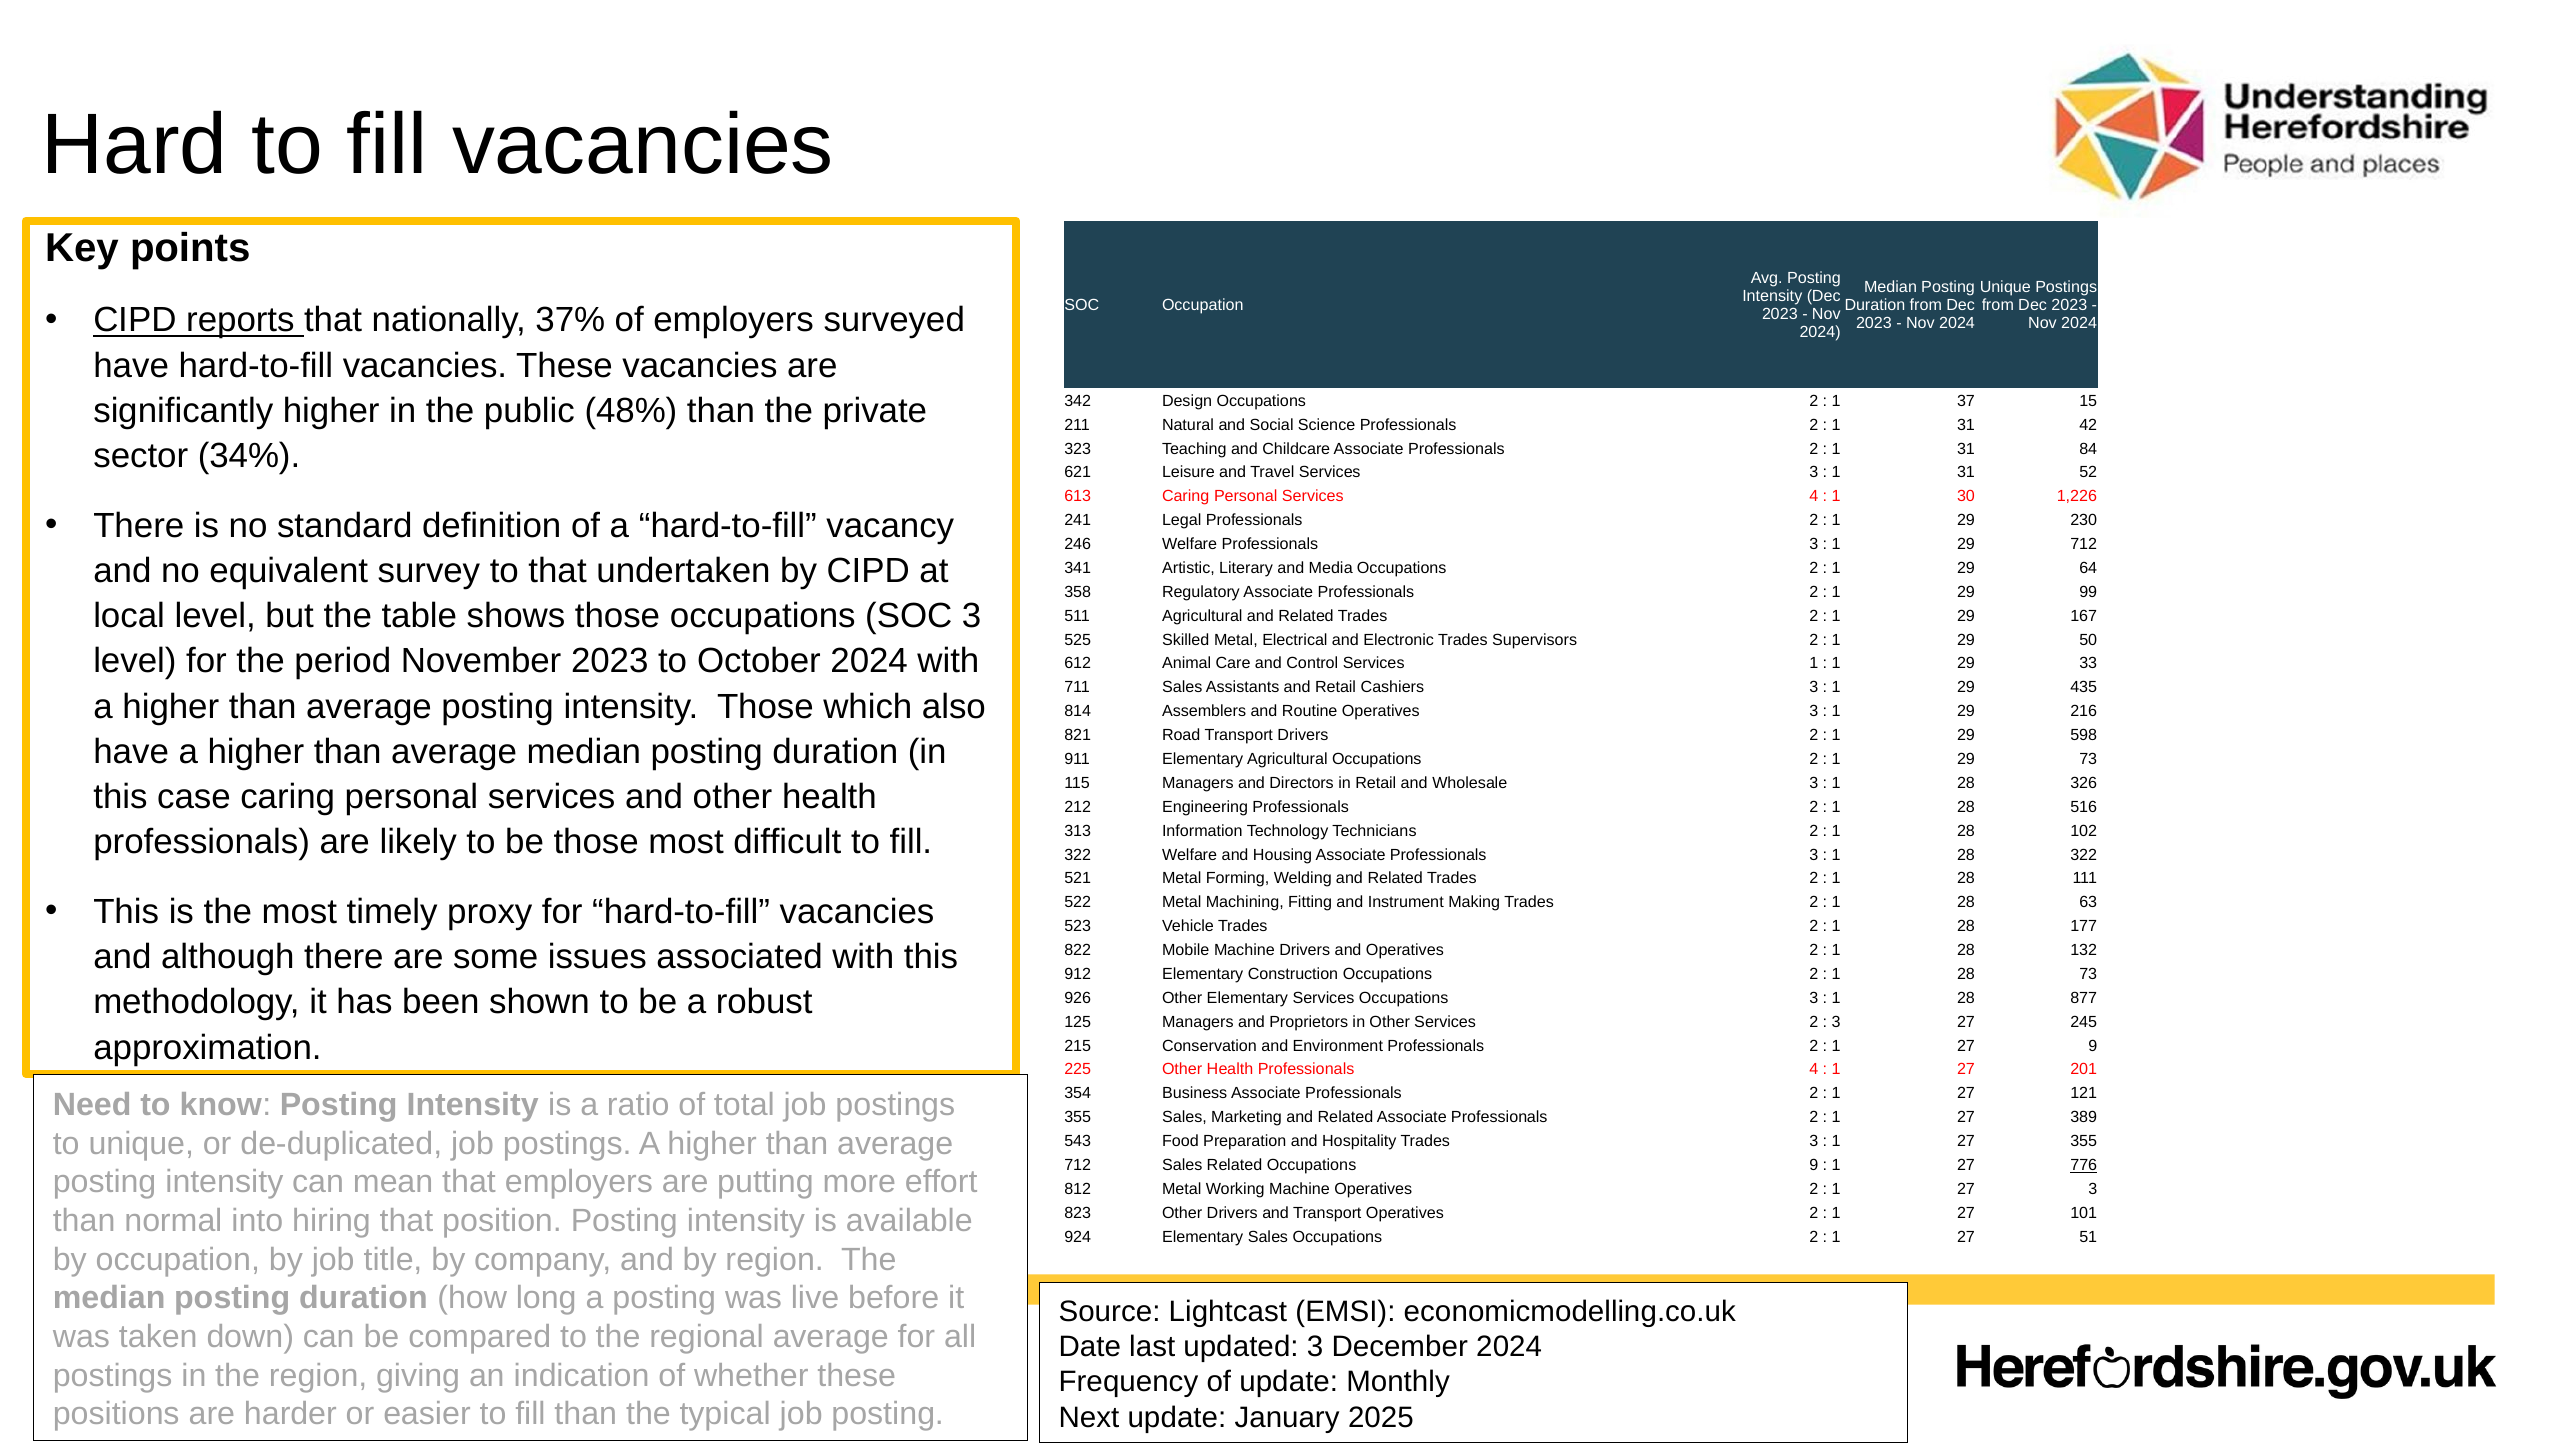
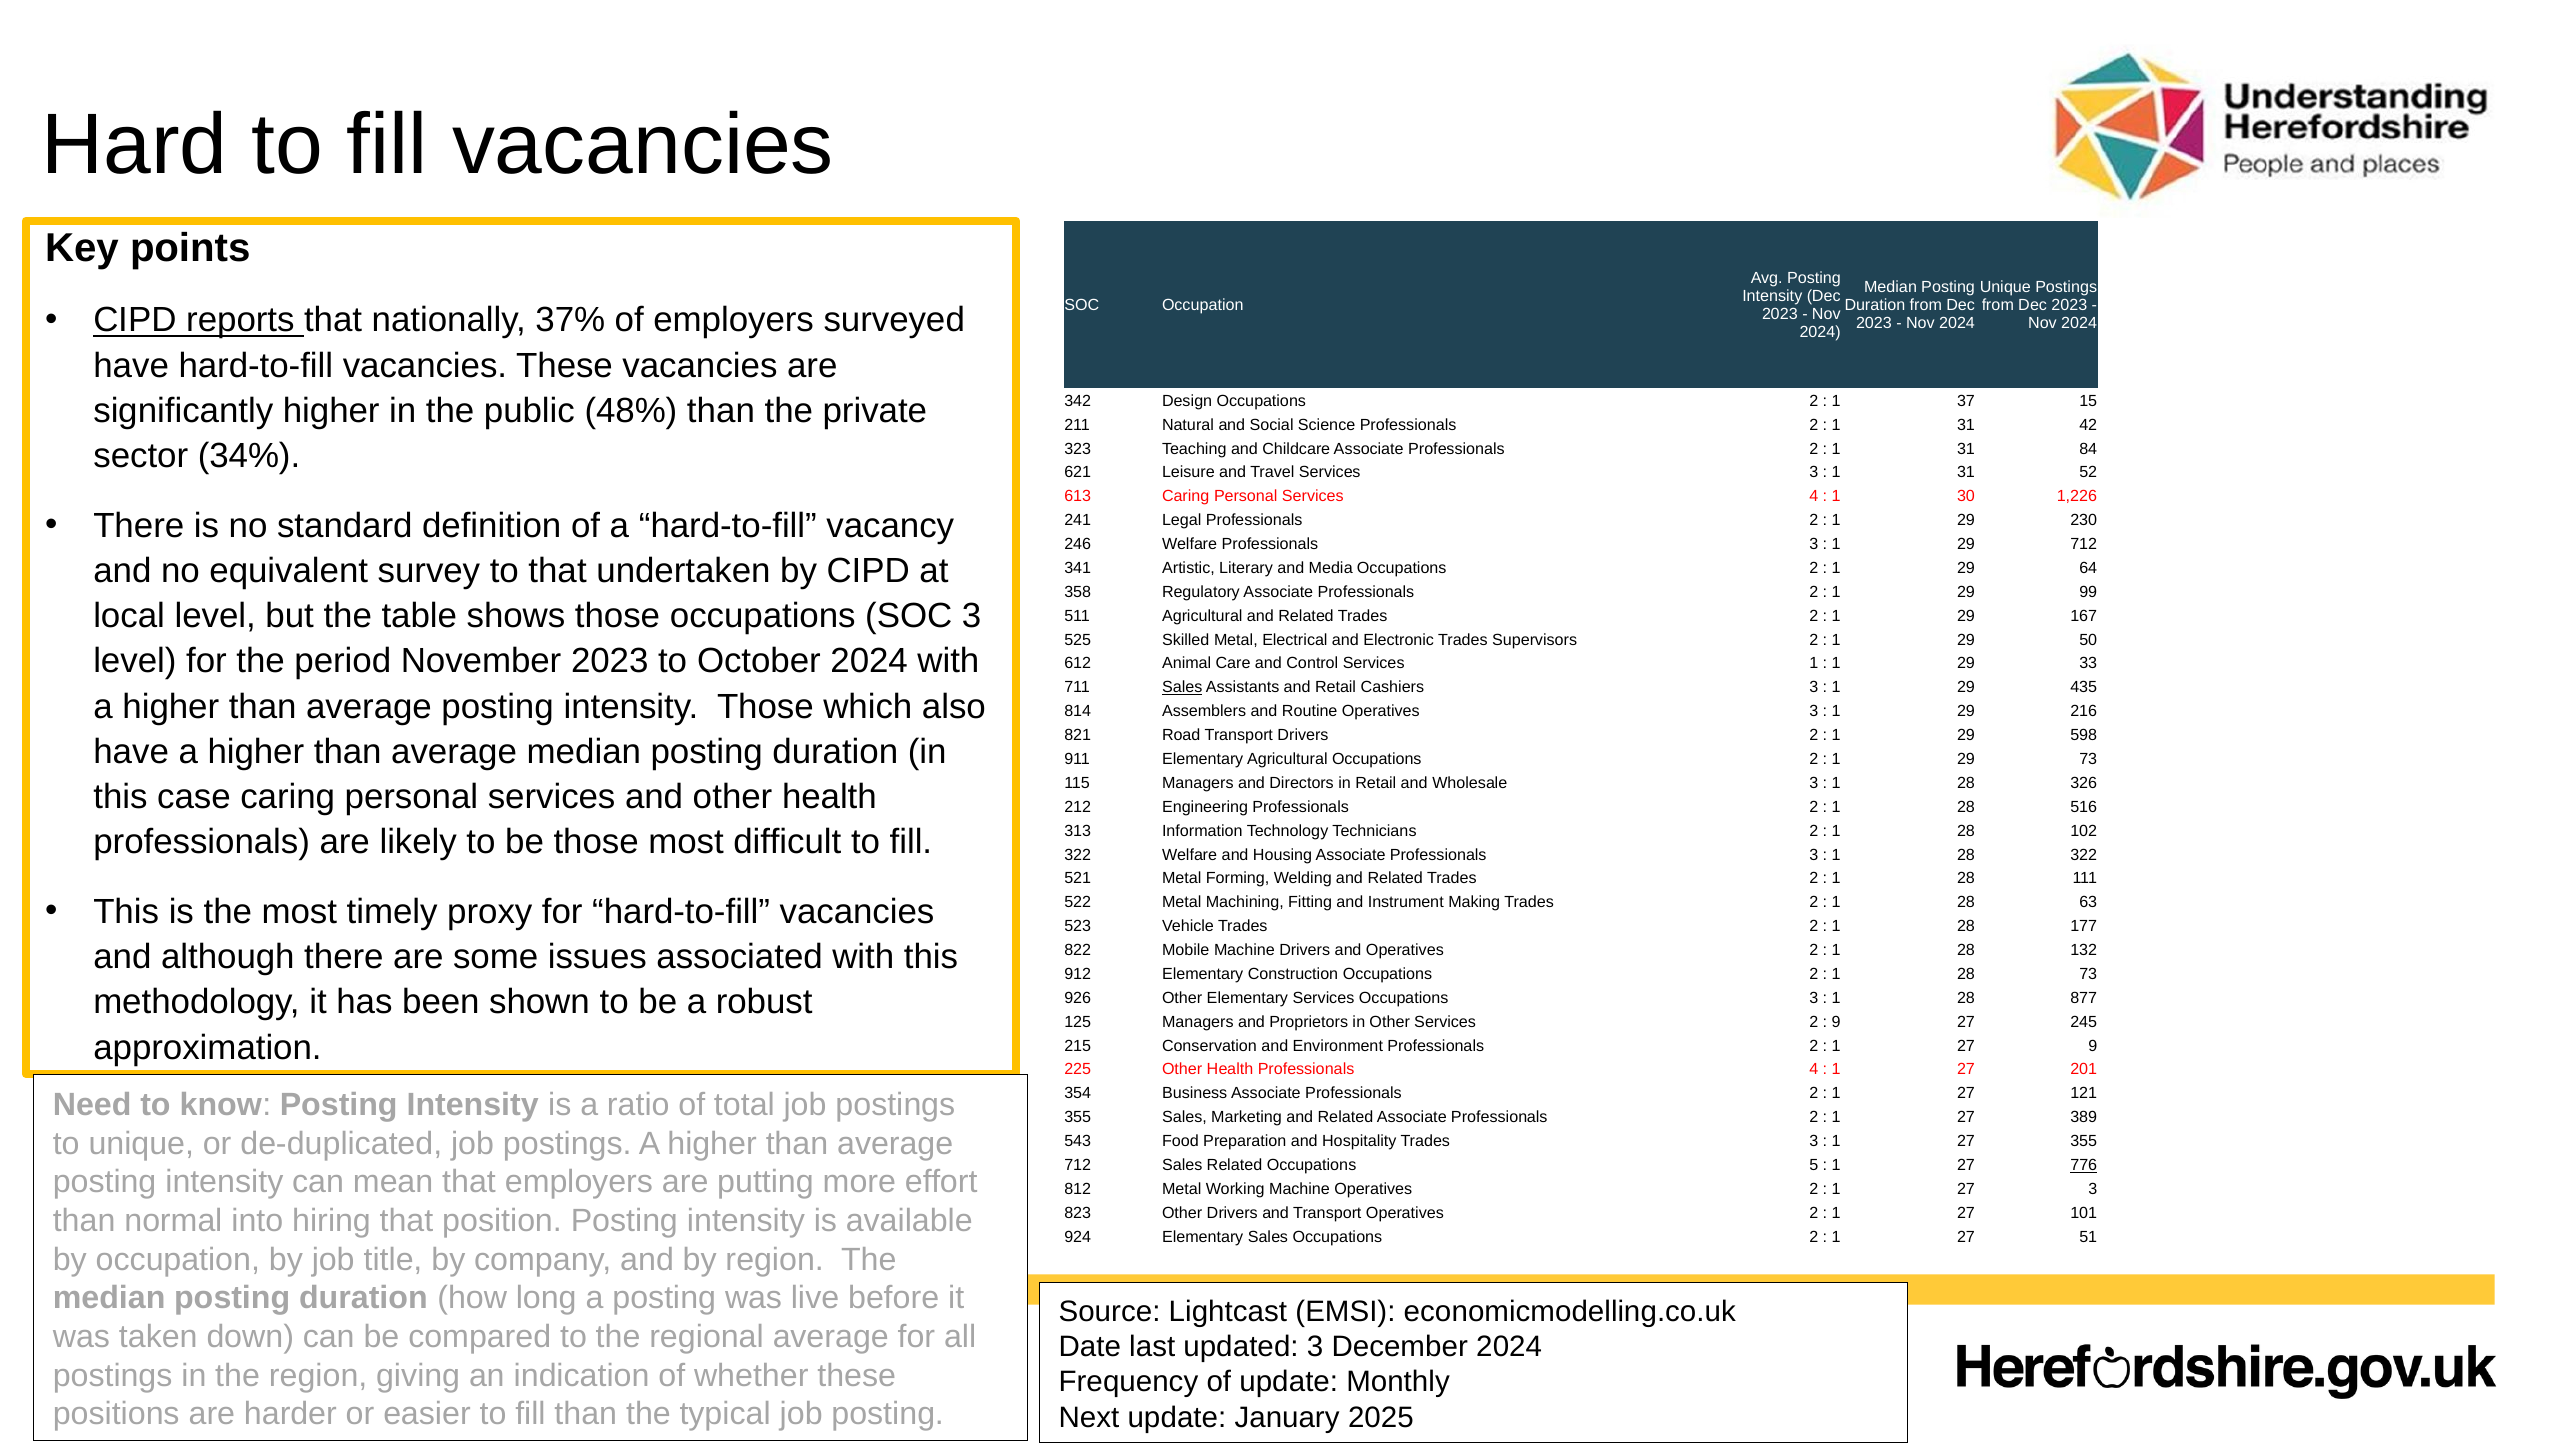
Sales at (1182, 688) underline: none -> present
3 at (1836, 1022): 3 -> 9
Occupations 9: 9 -> 5
